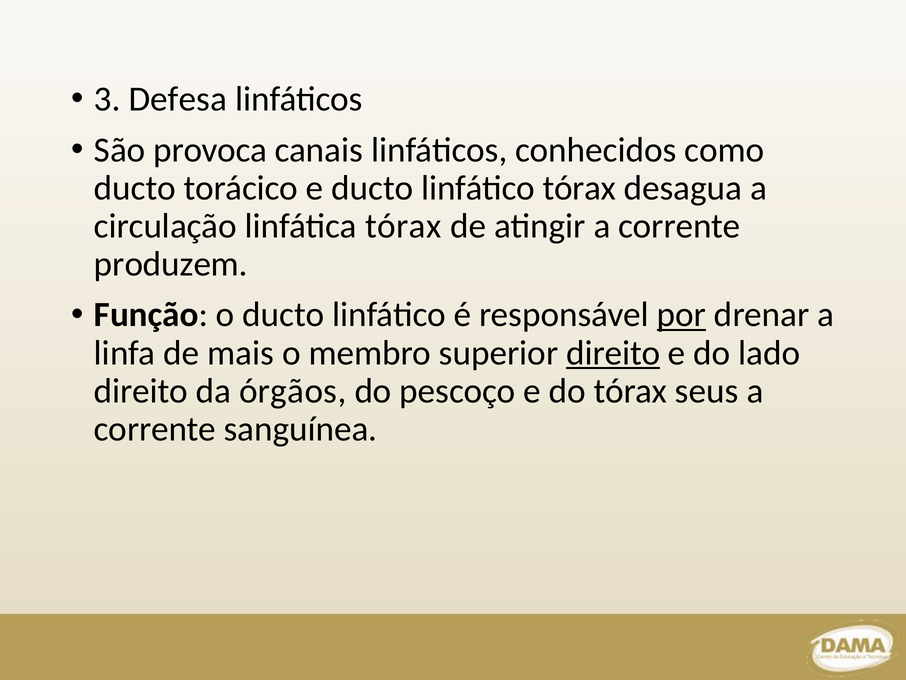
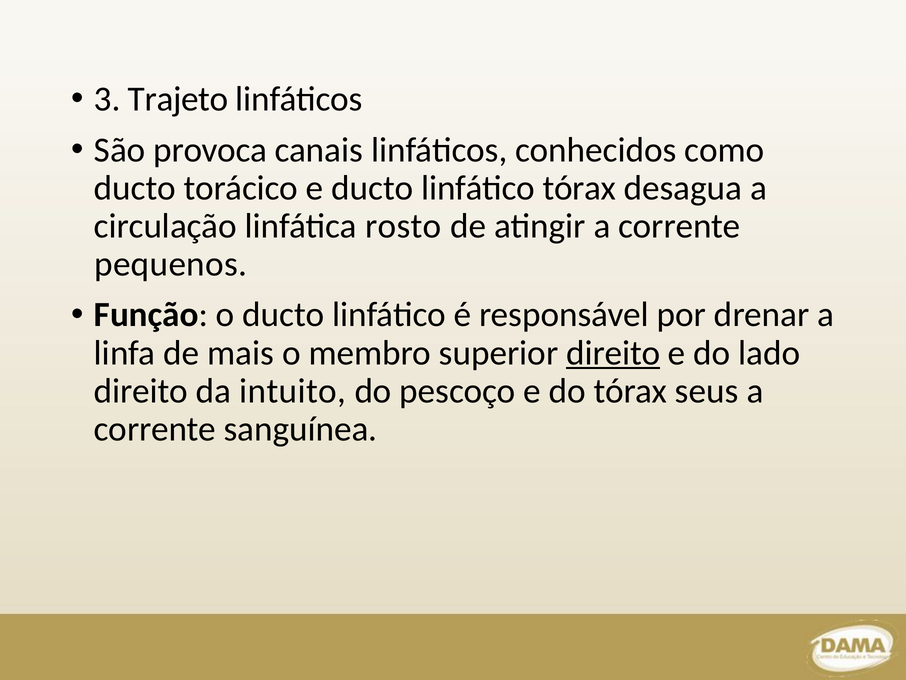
Defesa: Defesa -> Trajeto
linfática tórax: tórax -> rosto
produzem: produzem -> pequenos
por underline: present -> none
órgãos: órgãos -> intuito
